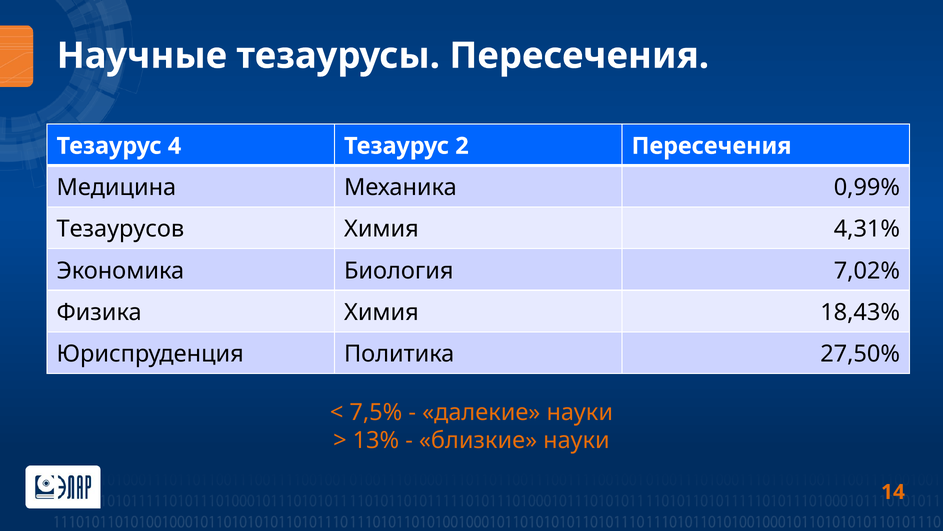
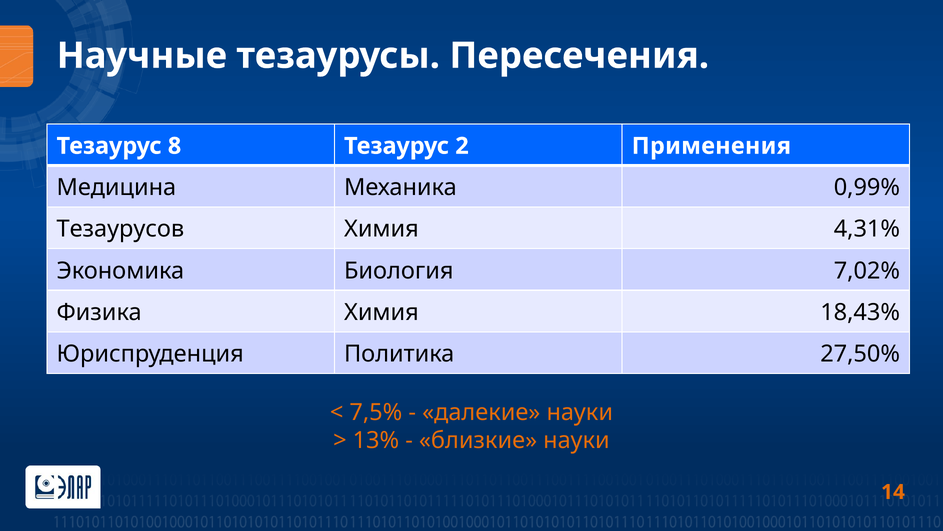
4: 4 -> 8
2 Пересечения: Пересечения -> Применения
